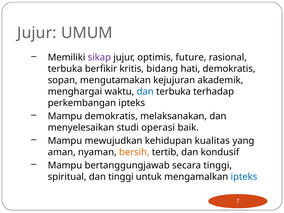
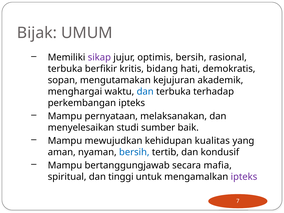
Jujur at (37, 33): Jujur -> Bijak
optimis future: future -> bersih
Mampu demokratis: demokratis -> pernyataan
operasi: operasi -> sumber
bersih at (134, 152) colour: orange -> blue
secara tinggi: tinggi -> mafia
ipteks at (244, 177) colour: blue -> purple
